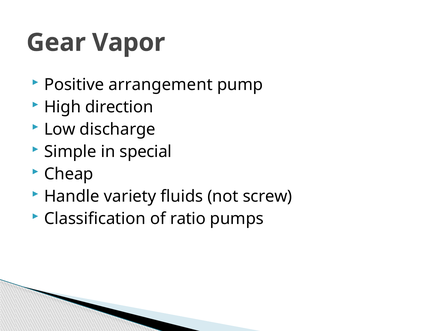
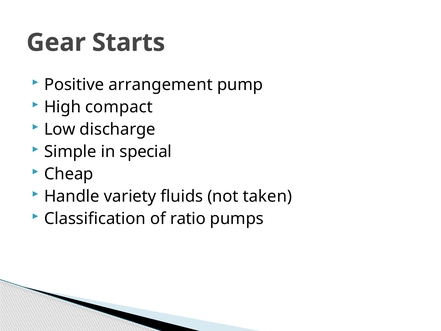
Vapor: Vapor -> Starts
direction: direction -> compact
screw: screw -> taken
